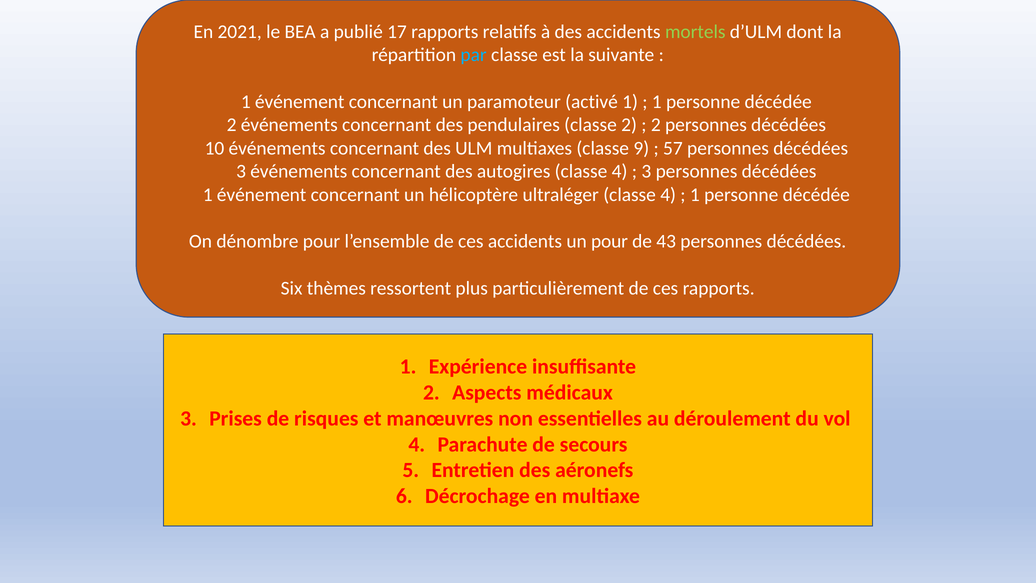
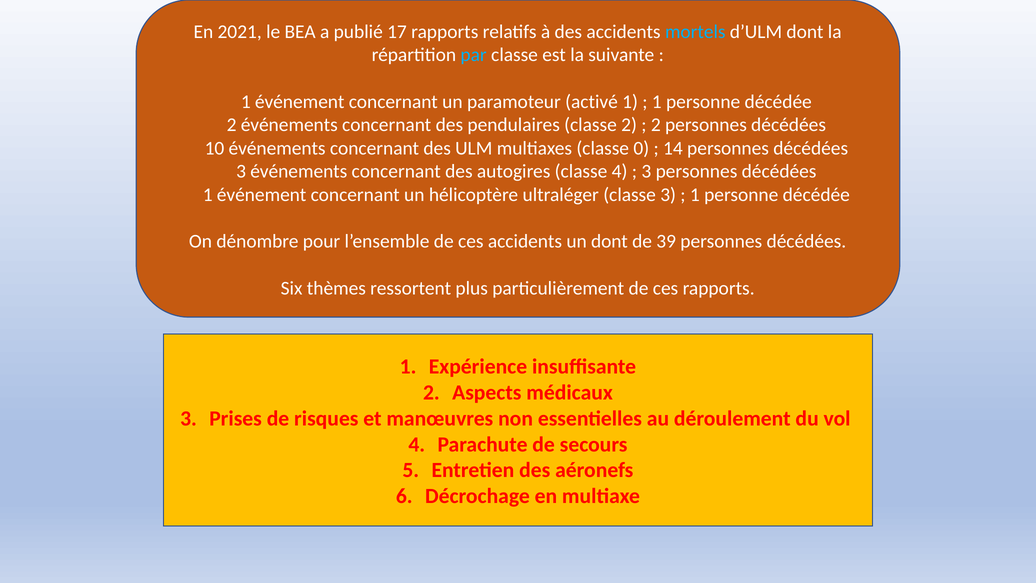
mortels colour: light green -> light blue
9: 9 -> 0
57: 57 -> 14
ultraléger classe 4: 4 -> 3
un pour: pour -> dont
43: 43 -> 39
